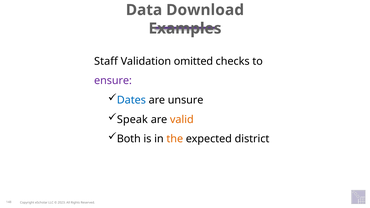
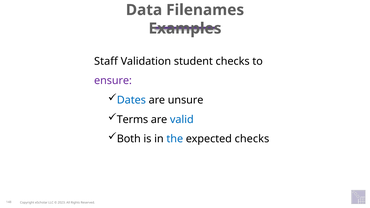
Download: Download -> Filenames
omitted: omitted -> student
Speak: Speak -> Terms
valid colour: orange -> blue
the colour: orange -> blue
expected district: district -> checks
